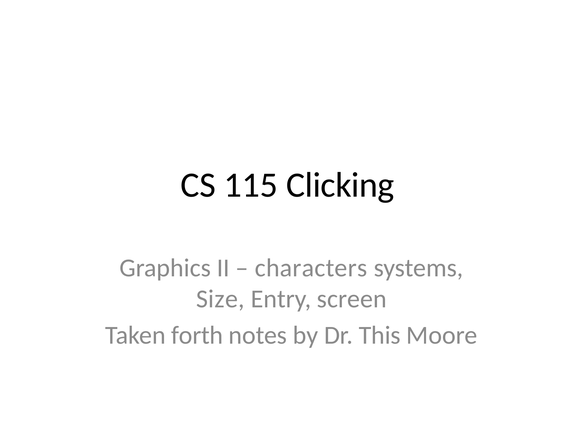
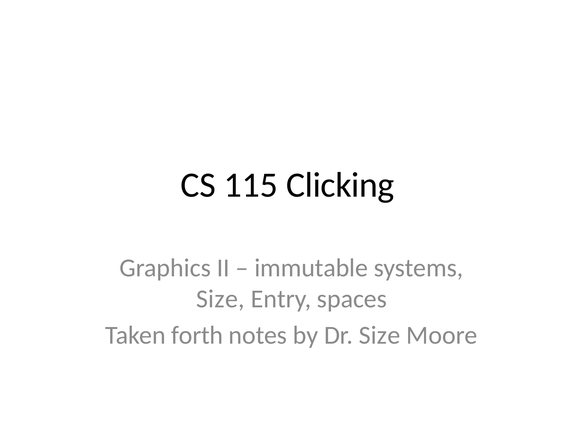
characters: characters -> immutable
screen: screen -> spaces
Dr This: This -> Size
